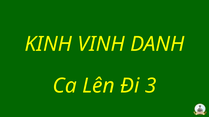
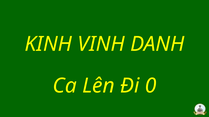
3: 3 -> 0
